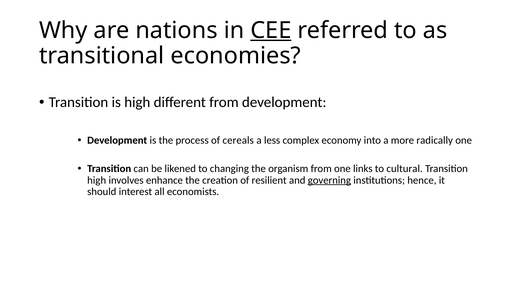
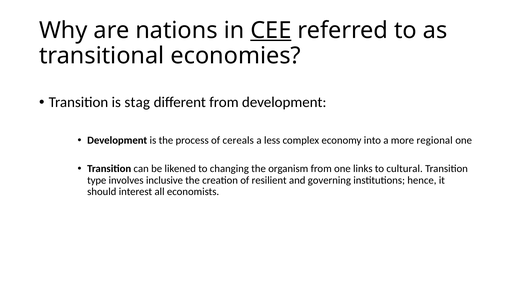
is high: high -> stag
radically: radically -> regional
high at (97, 181): high -> type
enhance: enhance -> inclusive
governing underline: present -> none
